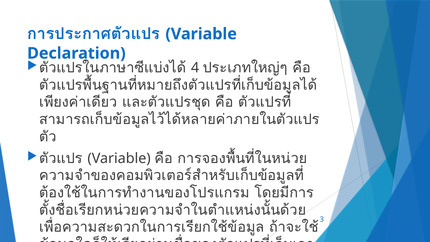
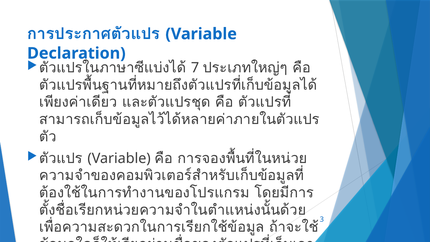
4: 4 -> 7
